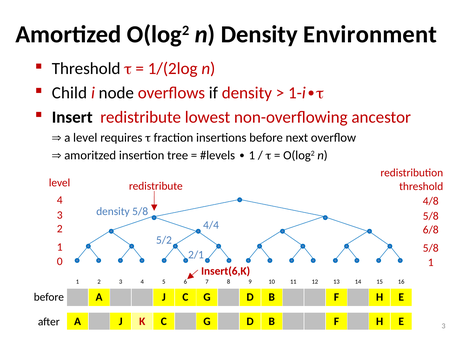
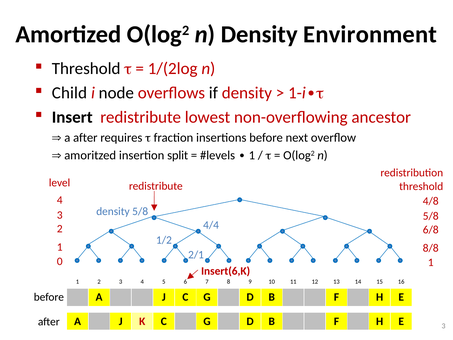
a level: level -> after
tree: tree -> split
5/2: 5/2 -> 1/2
5/8 at (431, 248): 5/8 -> 8/8
